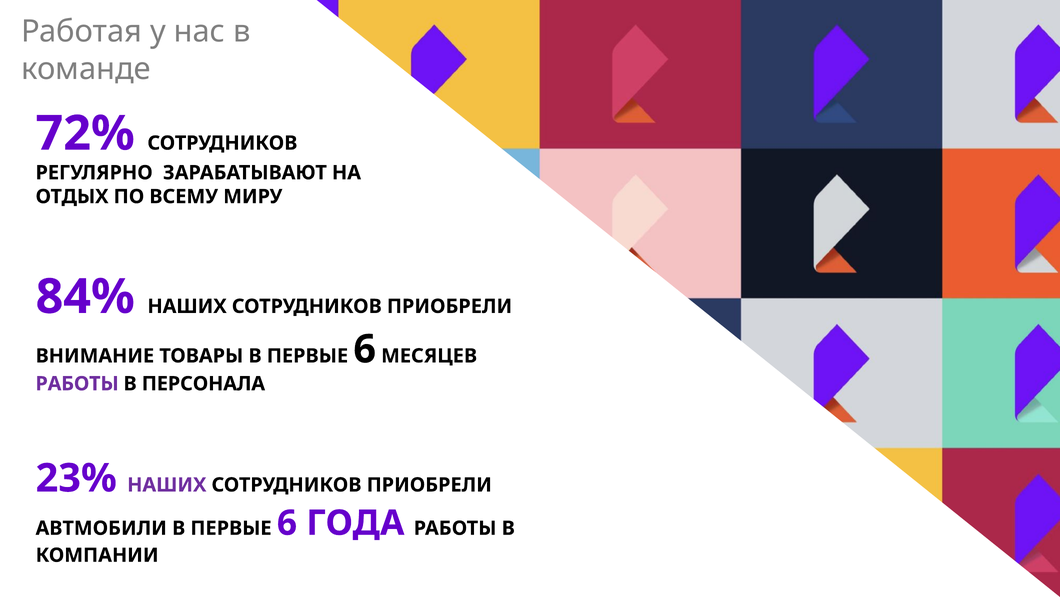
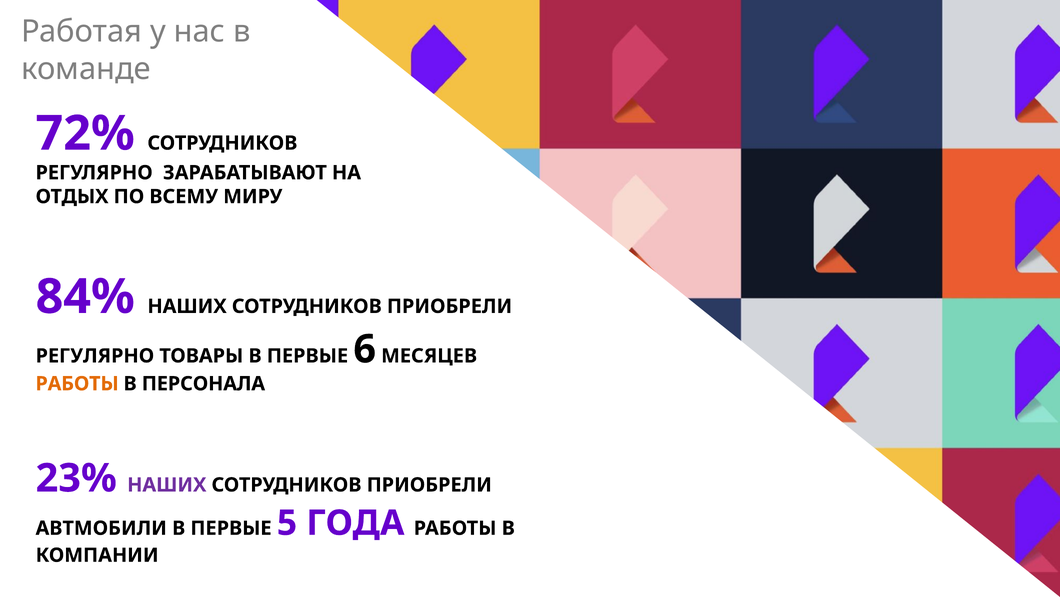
ВНИМАНИЕ at (95, 355): ВНИМАНИЕ -> РЕГУЛЯРНО
РАБОТЫ at (77, 383) colour: purple -> orange
АВТМОБИЛИ В ПЕРВЫЕ 6: 6 -> 5
